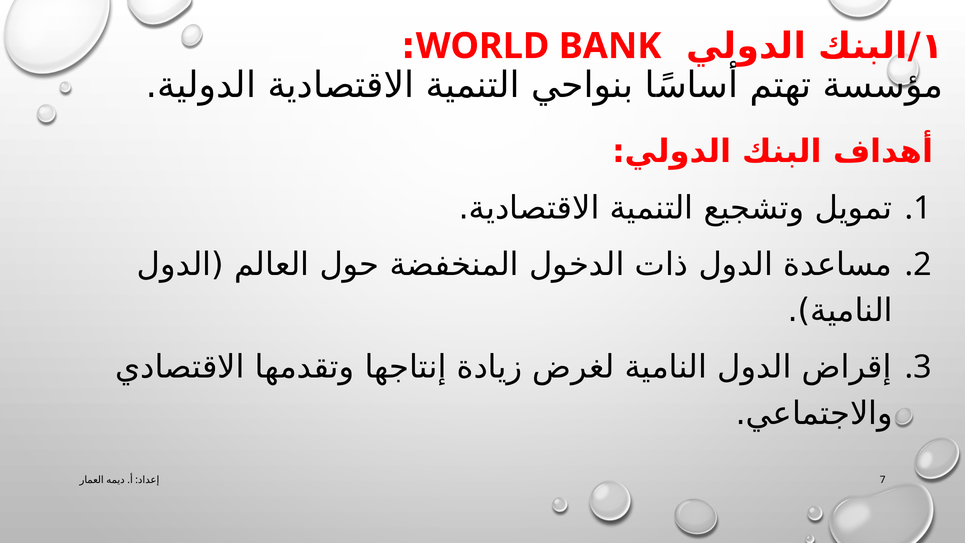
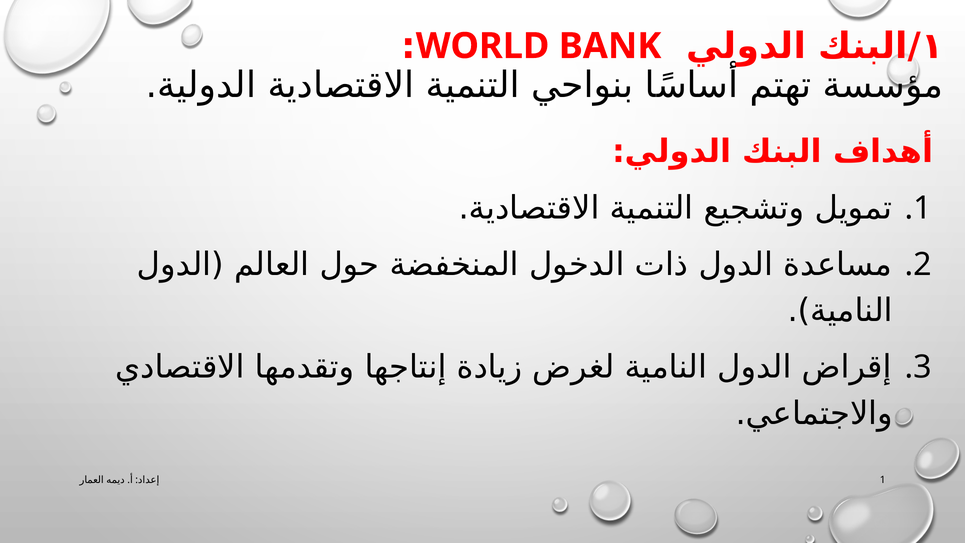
7: 7 -> 1
